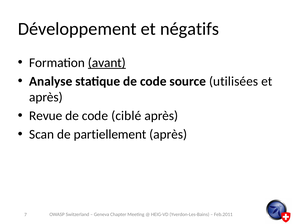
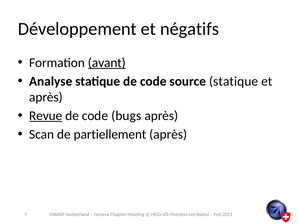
source utilisées: utilisées -> statique
Revue underline: none -> present
ciblé: ciblé -> bugs
